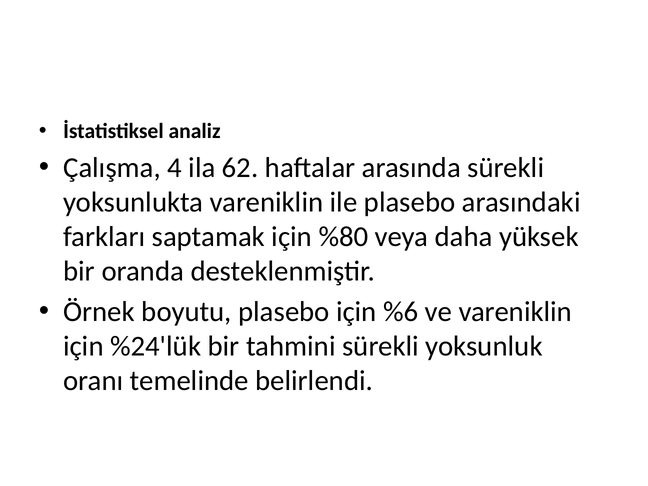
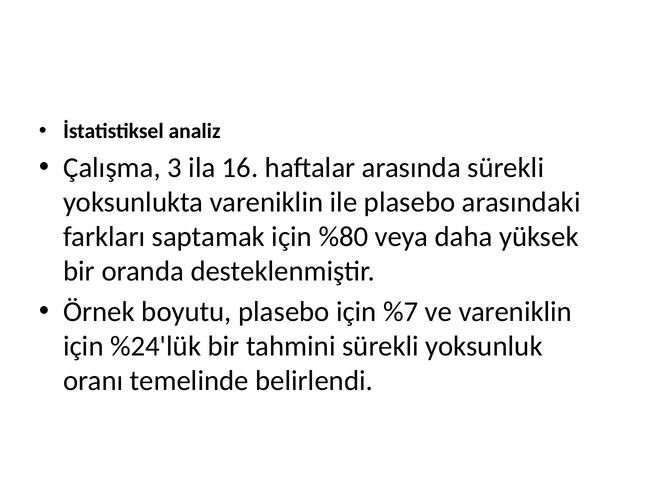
4: 4 -> 3
62: 62 -> 16
%6: %6 -> %7
